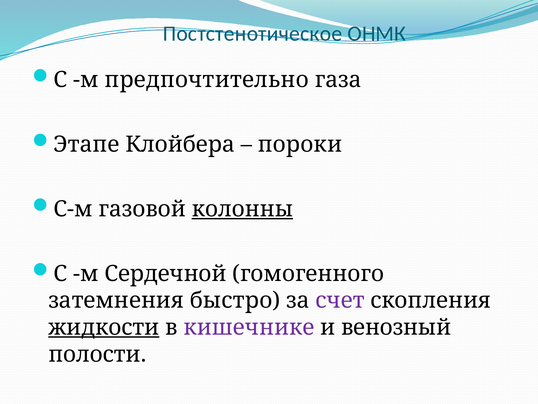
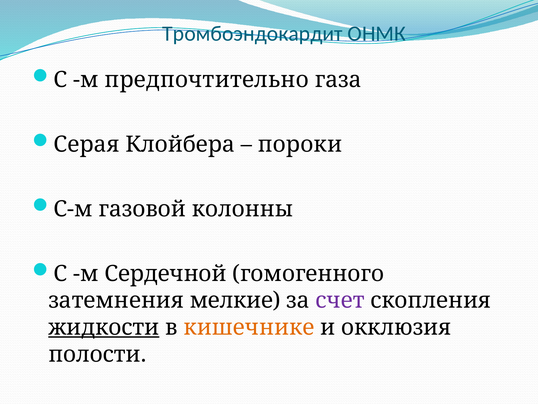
Постстенотическое: Постстенотическое -> Тромбоэндокардит
Этапе: Этапе -> Серая
колонны underline: present -> none
быстро: быстро -> мелкие
кишечнике colour: purple -> orange
венозный: венозный -> окклюзия
